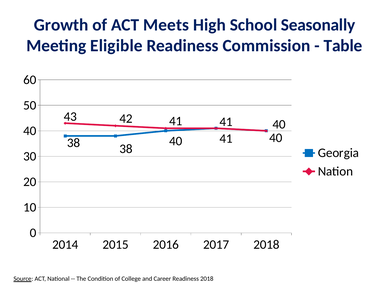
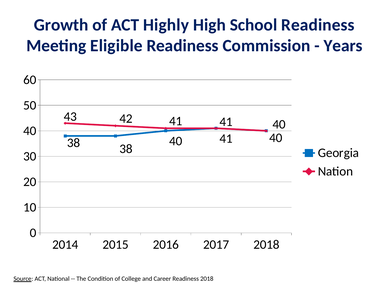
Meets: Meets -> Highly
School Seasonally: Seasonally -> Readiness
Table: Table -> Years
